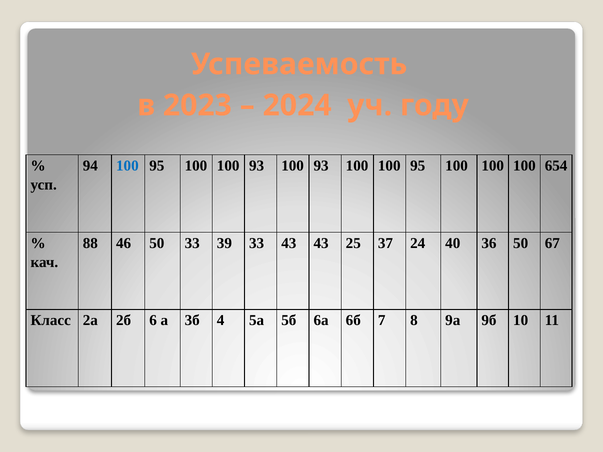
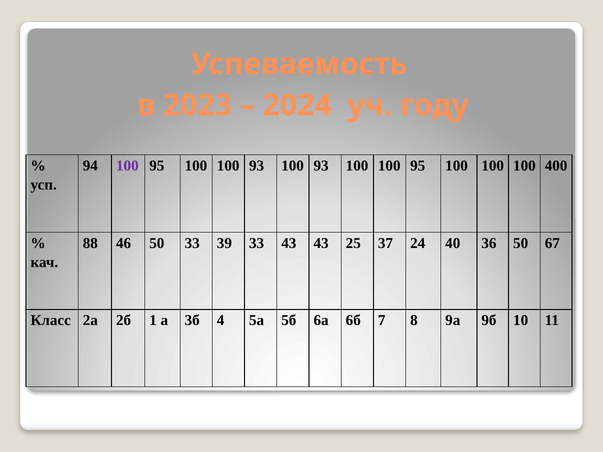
100 at (127, 166) colour: blue -> purple
654: 654 -> 400
6: 6 -> 1
